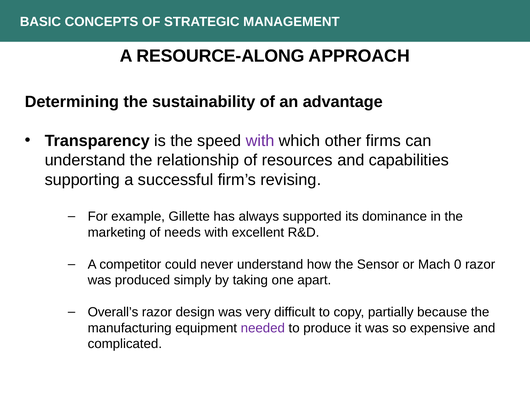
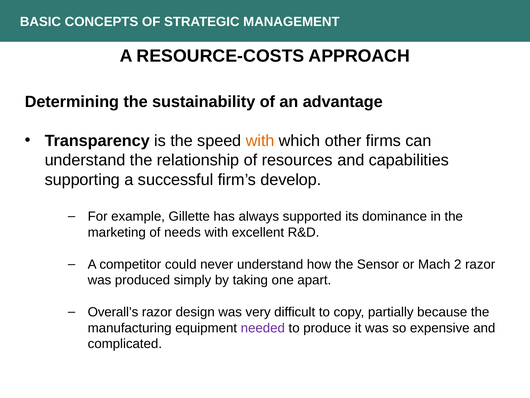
RESOURCE-ALONG: RESOURCE-ALONG -> RESOURCE-COSTS
with at (260, 141) colour: purple -> orange
revising: revising -> develop
0: 0 -> 2
